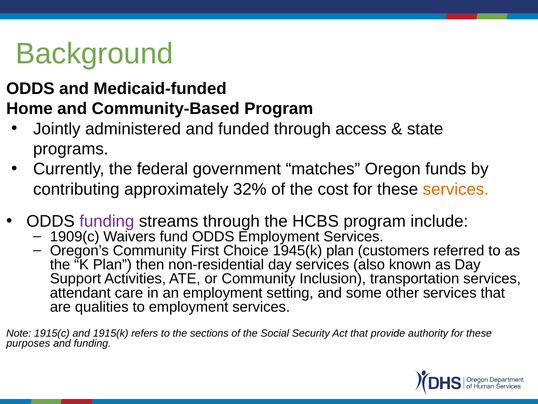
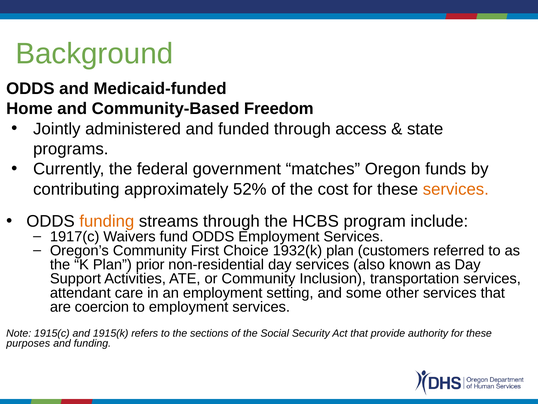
Community-Based Program: Program -> Freedom
32%: 32% -> 52%
funding at (107, 221) colour: purple -> orange
1909(c: 1909(c -> 1917(c
1945(k: 1945(k -> 1932(k
then: then -> prior
qualities: qualities -> coercion
